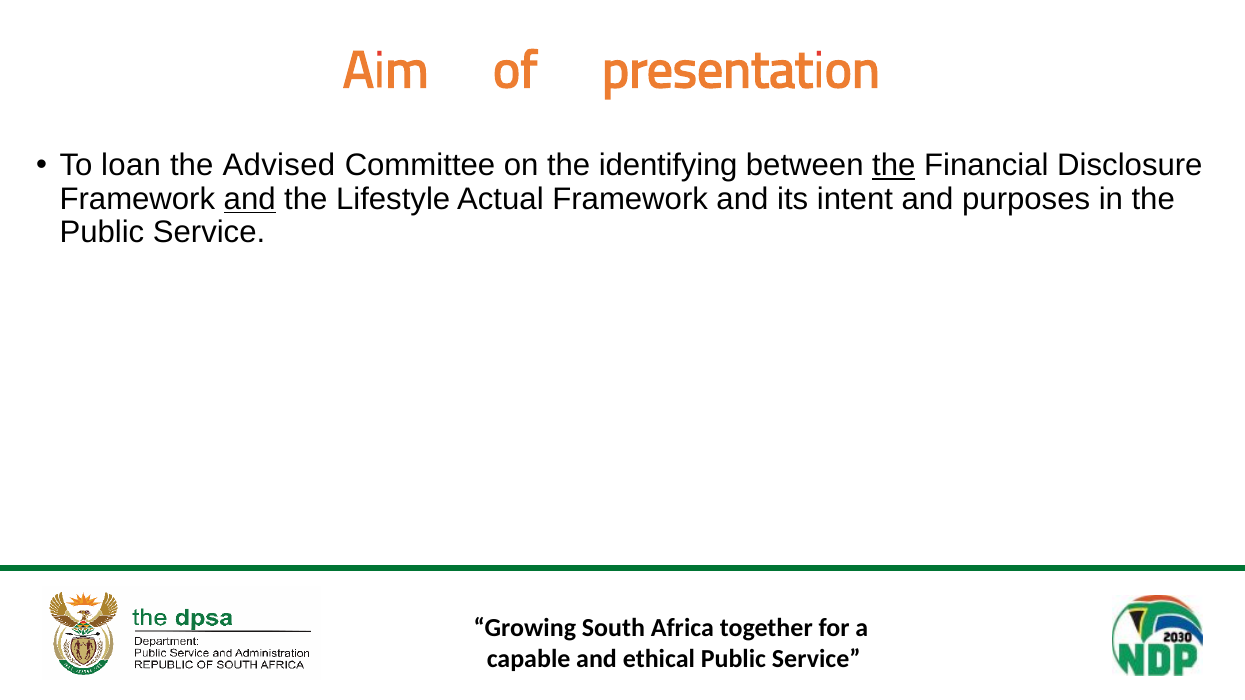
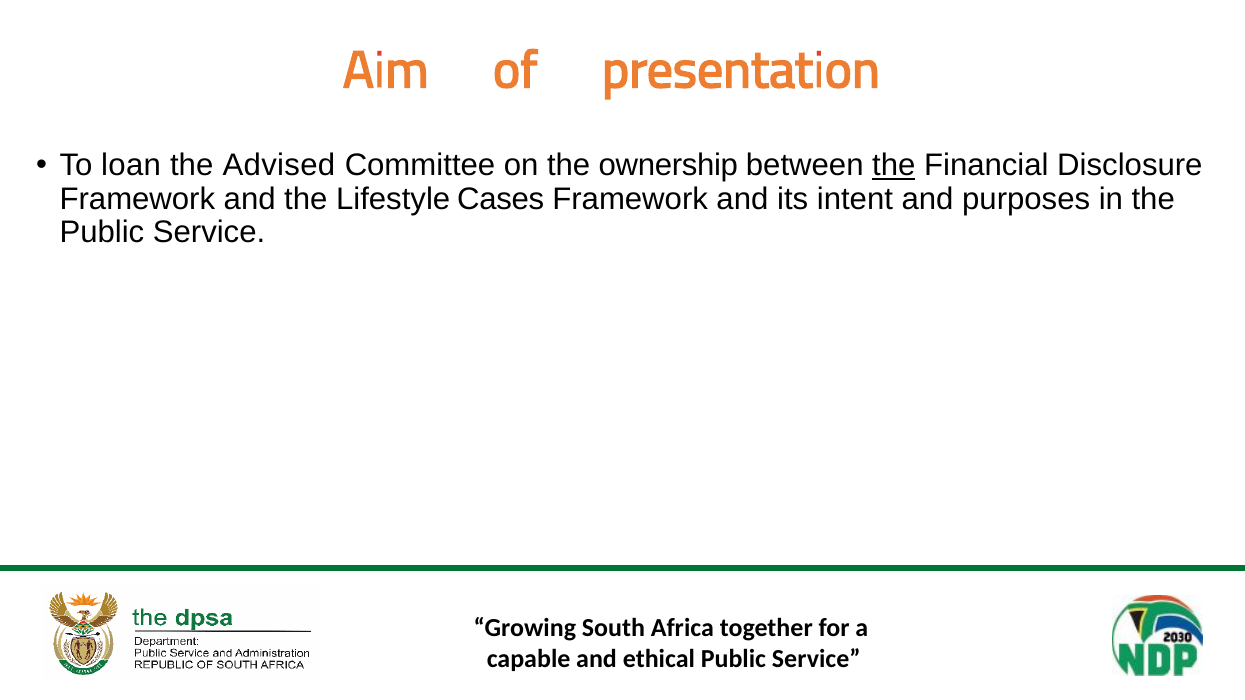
identifying: identifying -> ownership
and at (250, 199) underline: present -> none
Actual: Actual -> Cases
